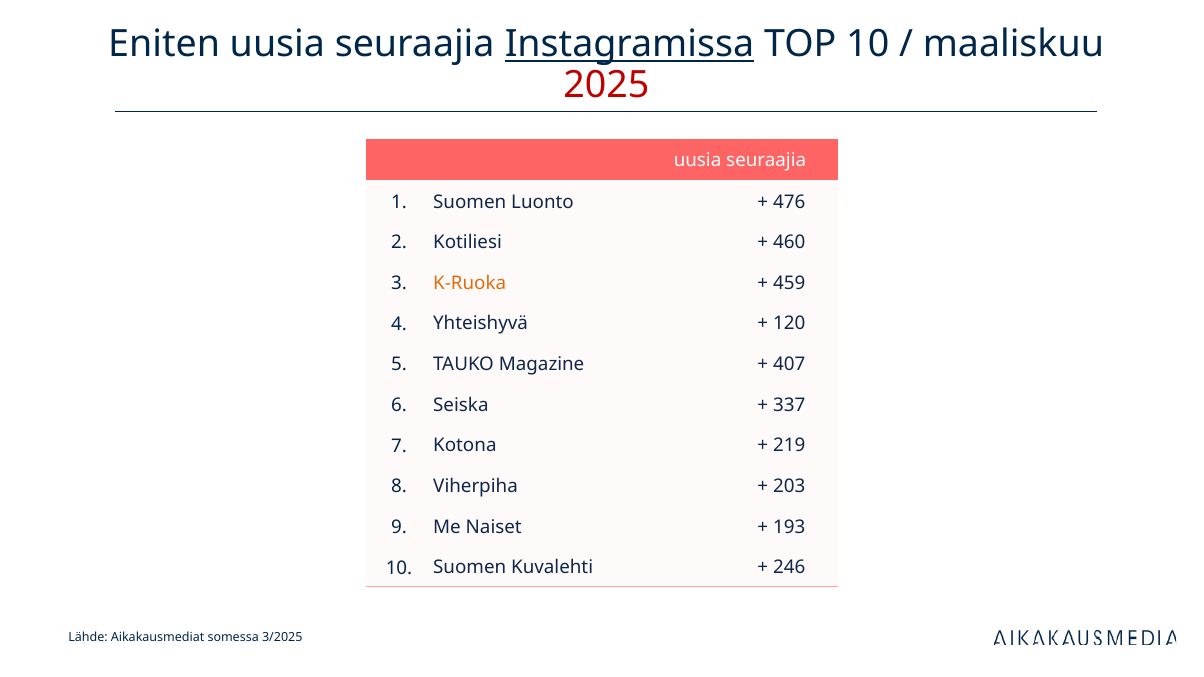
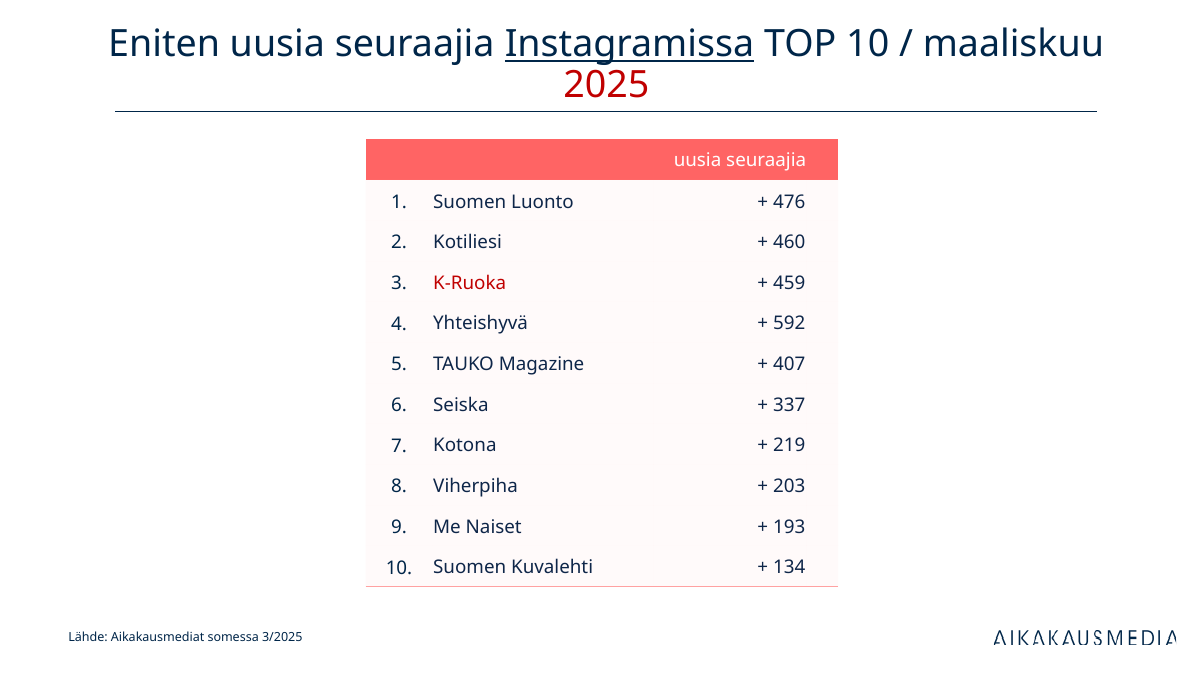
K-Ruoka colour: orange -> red
120: 120 -> 592
246: 246 -> 134
